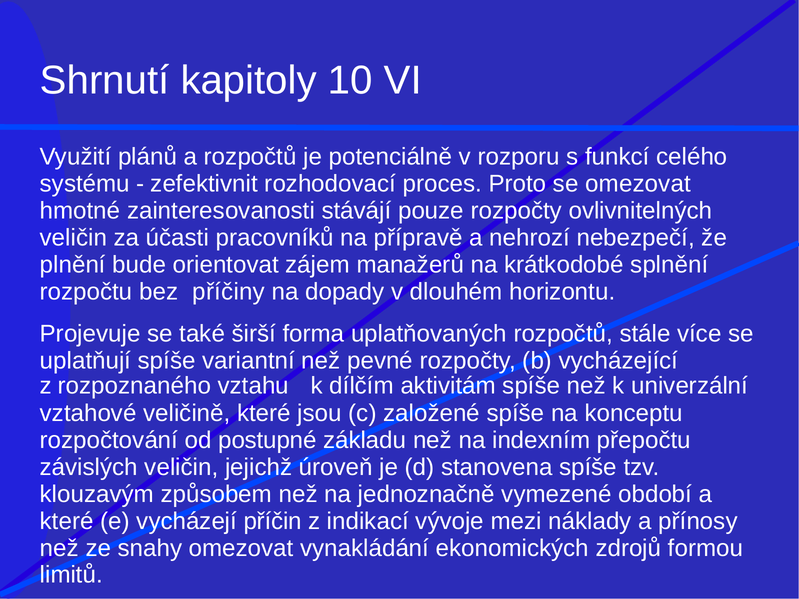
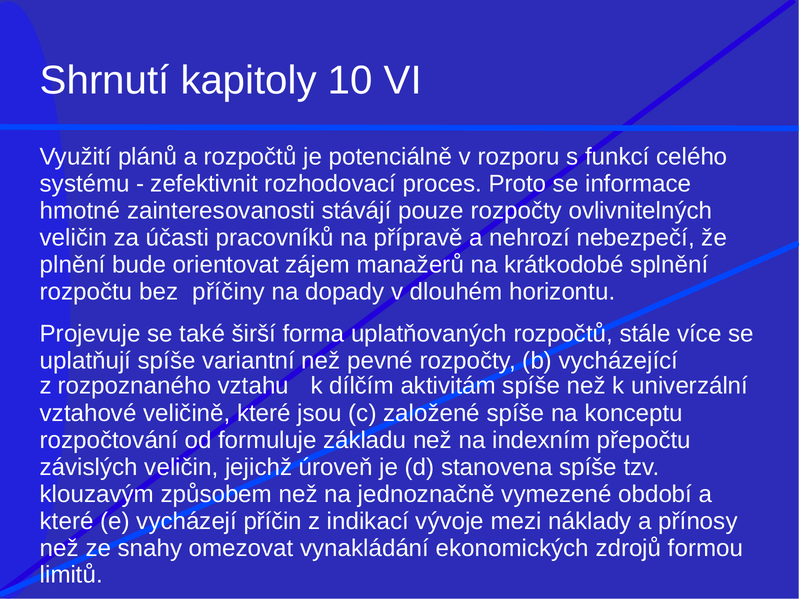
se omezovat: omezovat -> informace
postupné: postupné -> formuluje
